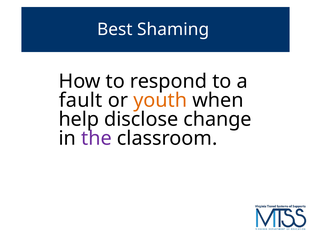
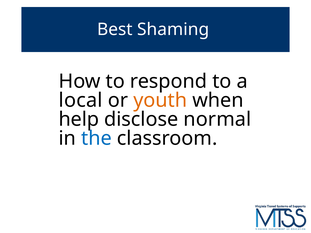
fault: fault -> local
change: change -> normal
the colour: purple -> blue
